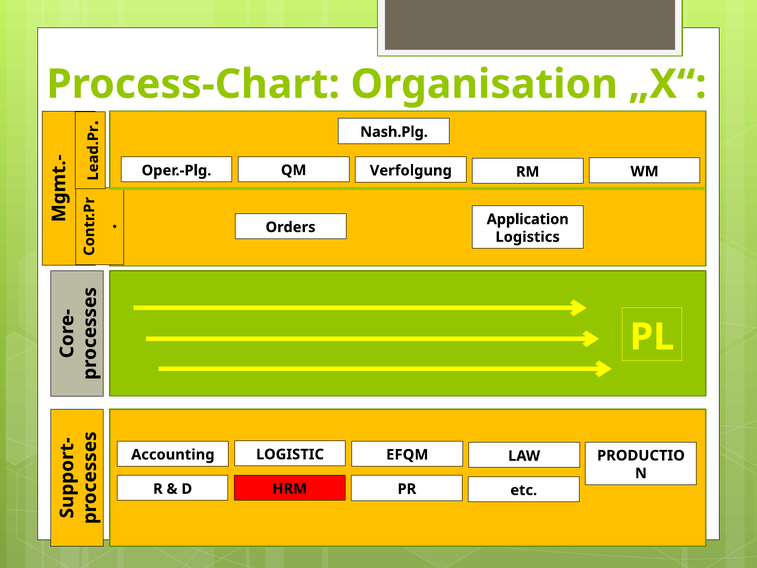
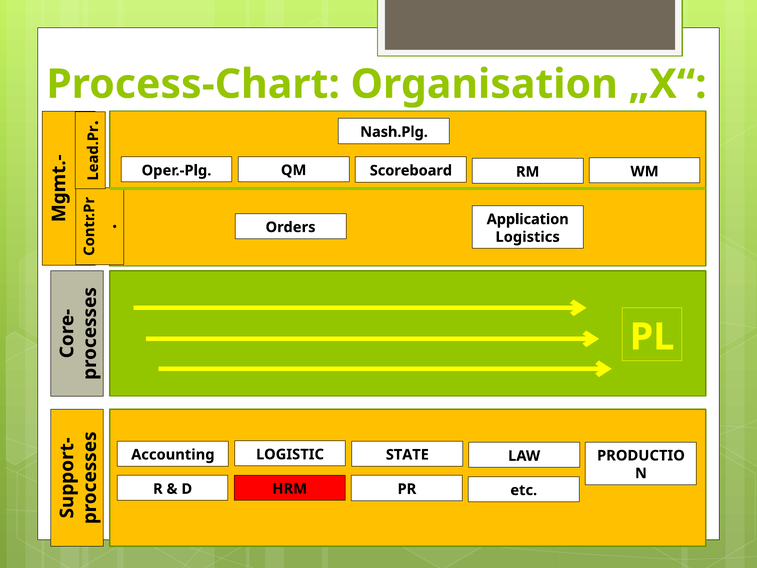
Verfolgung: Verfolgung -> Scoreboard
EFQM: EFQM -> STATE
